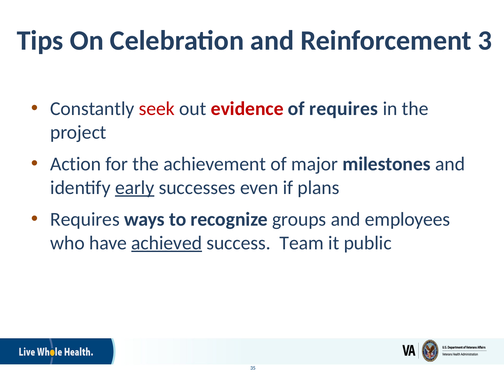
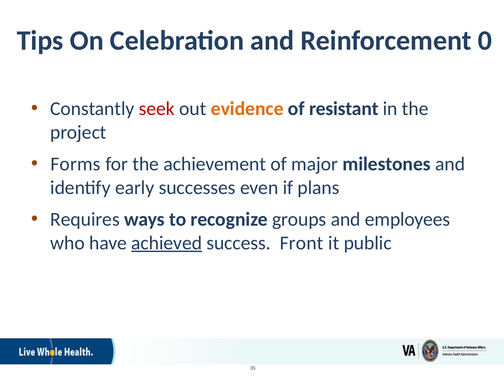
3: 3 -> 0
evidence colour: red -> orange
of requires: requires -> resistant
Action: Action -> Forms
early underline: present -> none
Team: Team -> Front
